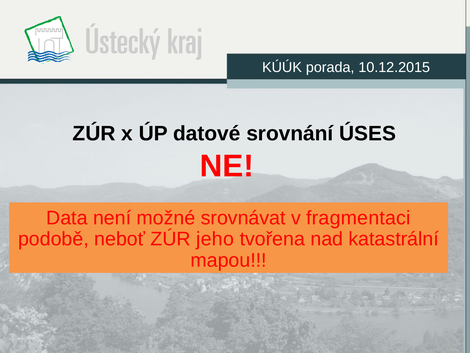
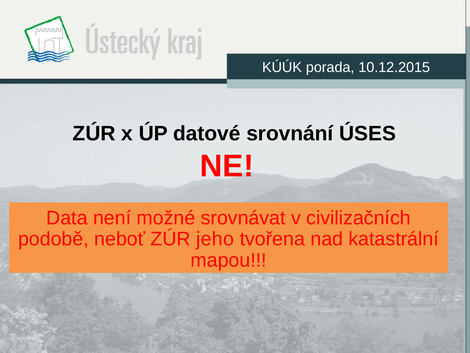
fragmentaci: fragmentaci -> civilizačních
